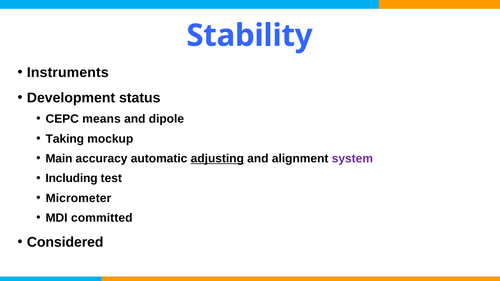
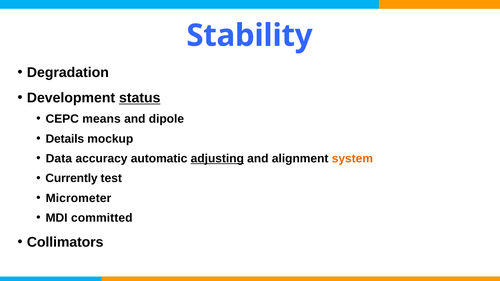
Instruments: Instruments -> Degradation
status underline: none -> present
Taking: Taking -> Details
Main: Main -> Data
system colour: purple -> orange
Including: Including -> Currently
Considered: Considered -> Collimators
